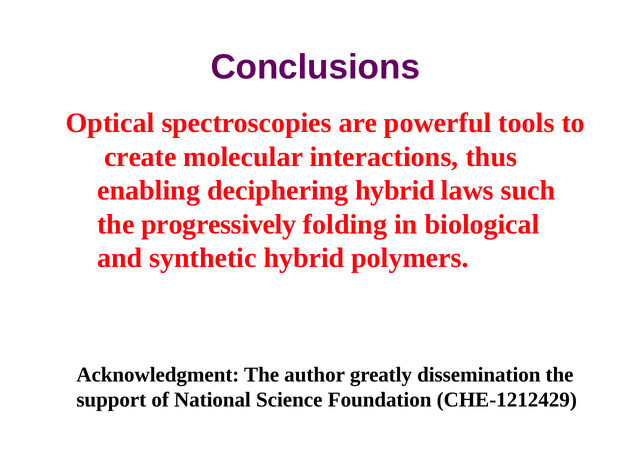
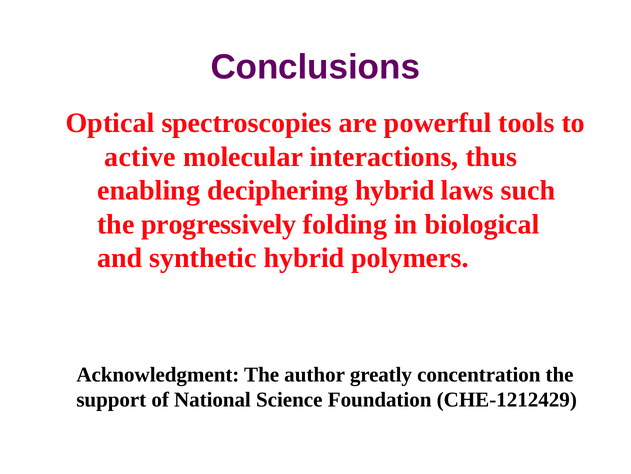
create: create -> active
dissemination: dissemination -> concentration
